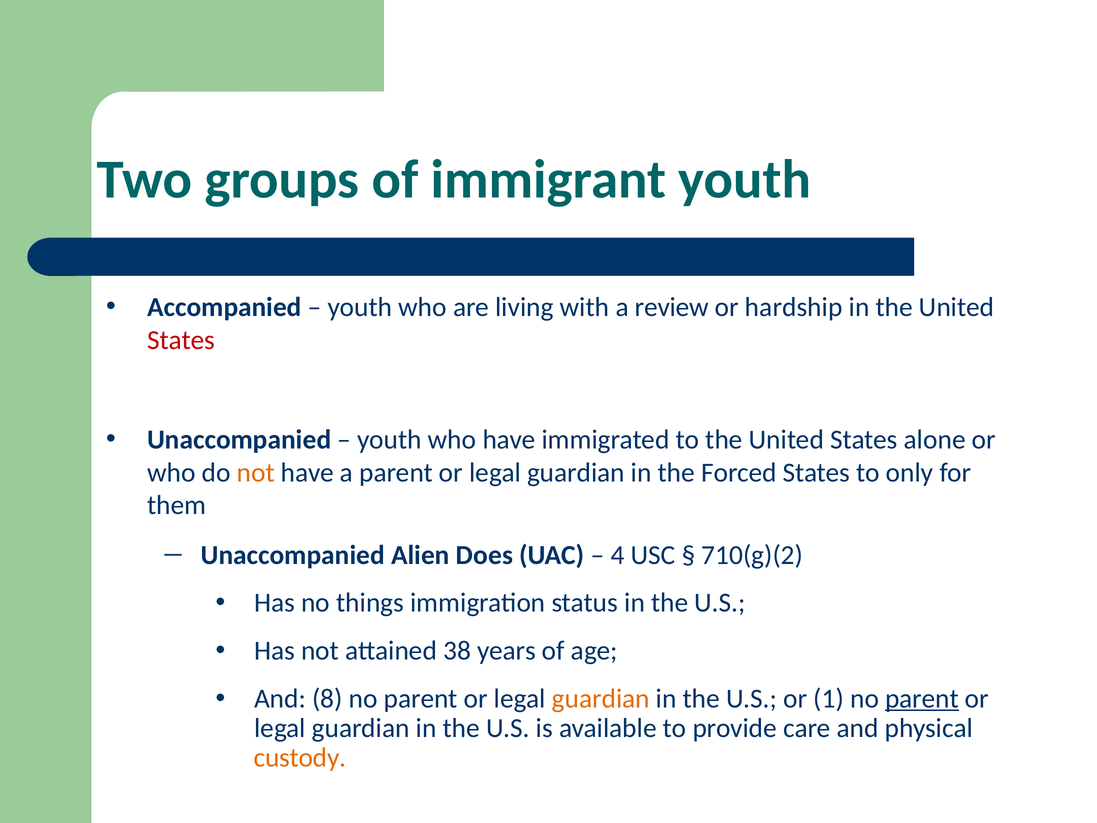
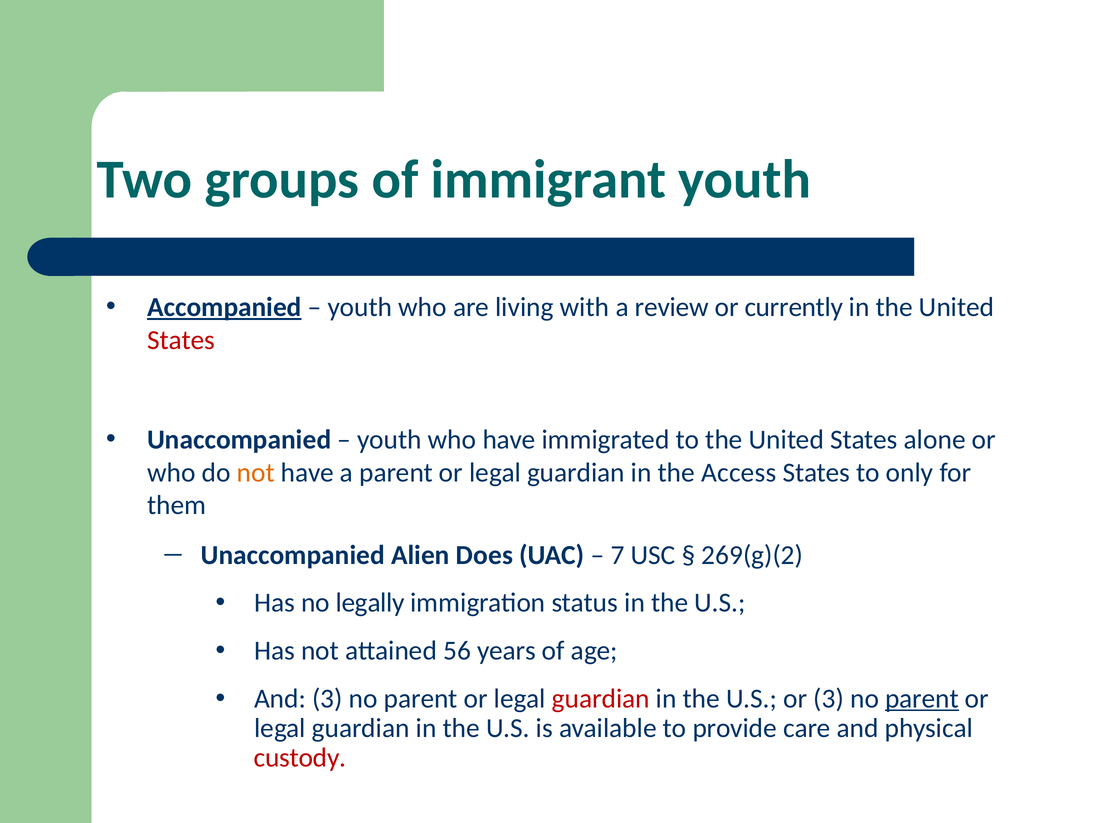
Accompanied underline: none -> present
hardship: hardship -> currently
Forced: Forced -> Access
4: 4 -> 7
710(g)(2: 710(g)(2 -> 269(g)(2
things: things -> legally
38: 38 -> 56
And 8: 8 -> 3
guardian at (601, 698) colour: orange -> red
or 1: 1 -> 3
custody colour: orange -> red
